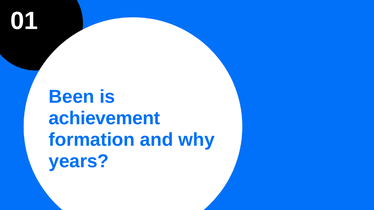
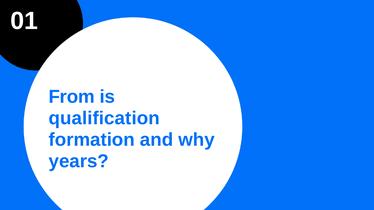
Been: Been -> From
achievement: achievement -> qualification
